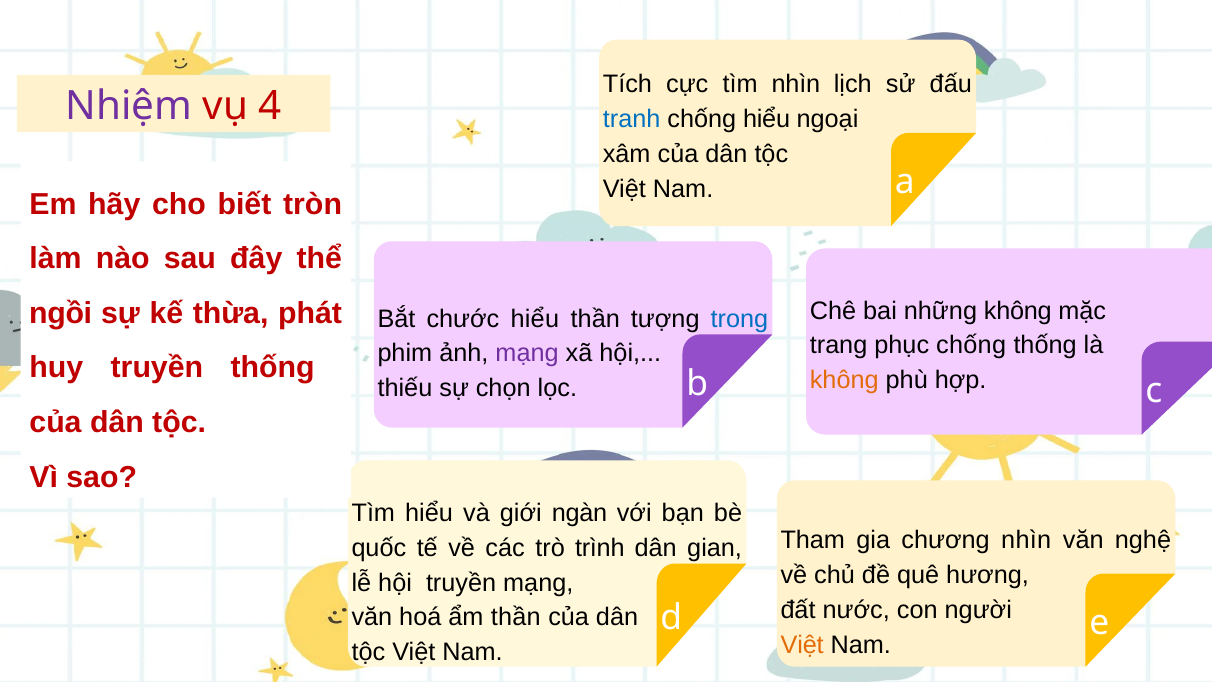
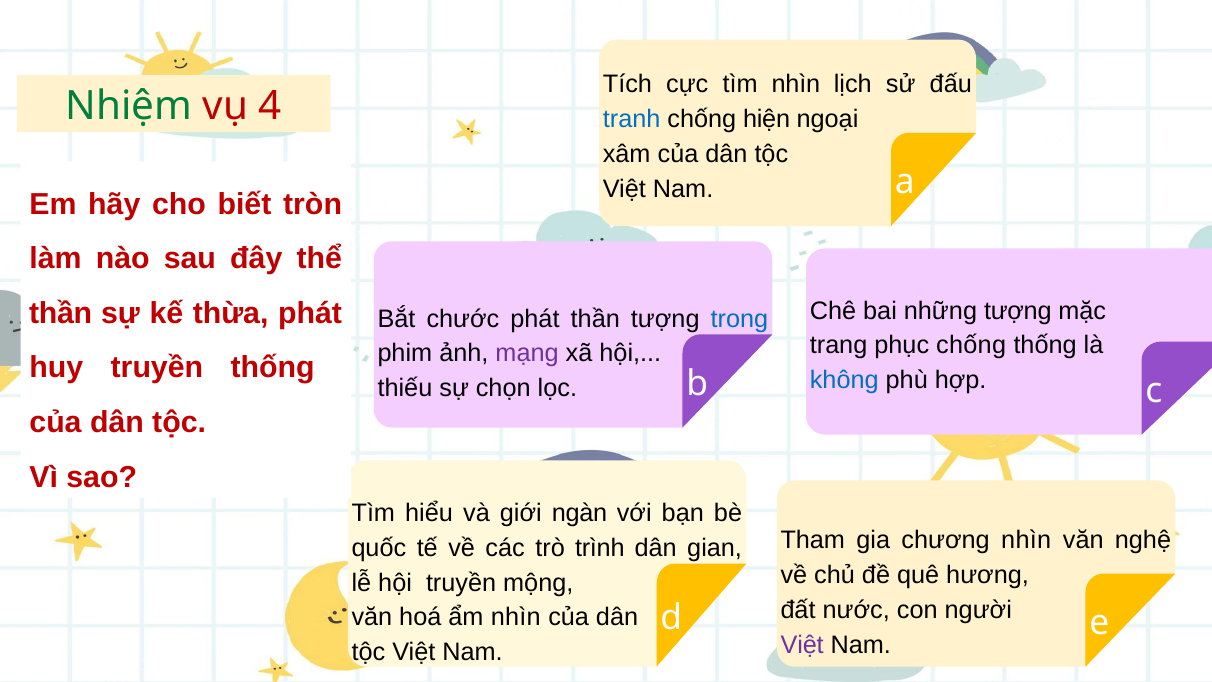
Nhiệm colour: purple -> green
chống hiểu: hiểu -> hiện
những không: không -> tượng
ngồi at (61, 313): ngồi -> thần
chước hiểu: hiểu -> phát
không at (844, 380) colour: orange -> blue
truyền mạng: mạng -> mộng
ẩm thần: thần -> nhìn
Việt at (802, 645) colour: orange -> purple
